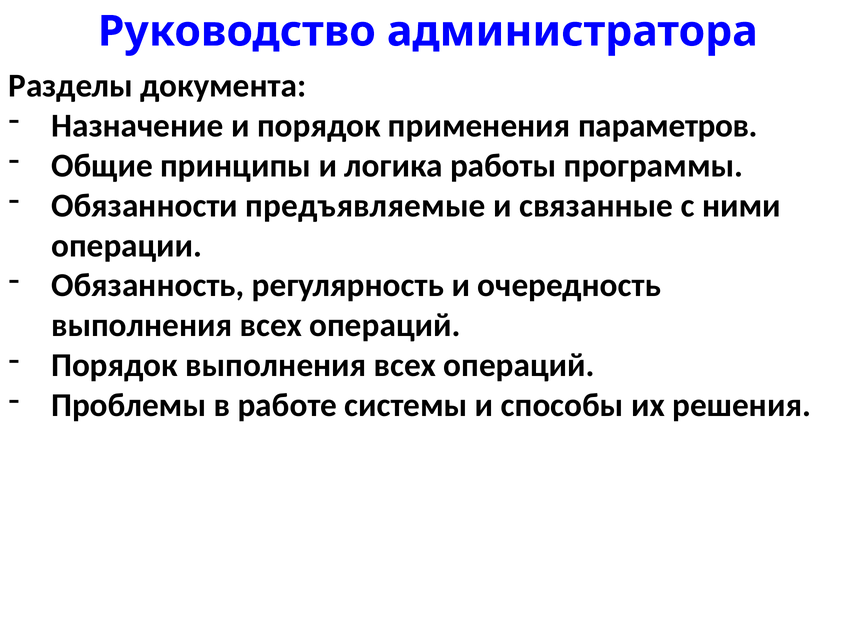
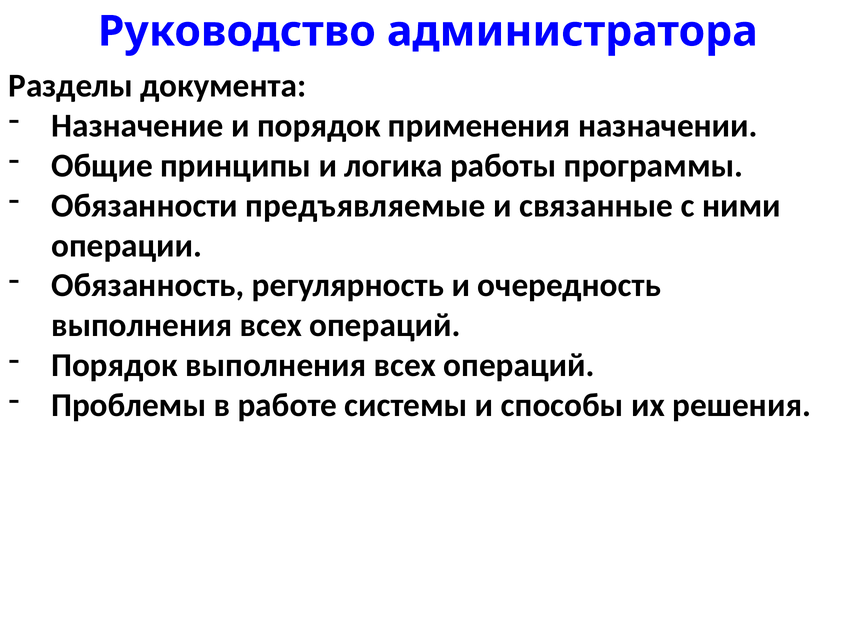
параметров: параметров -> назначении
